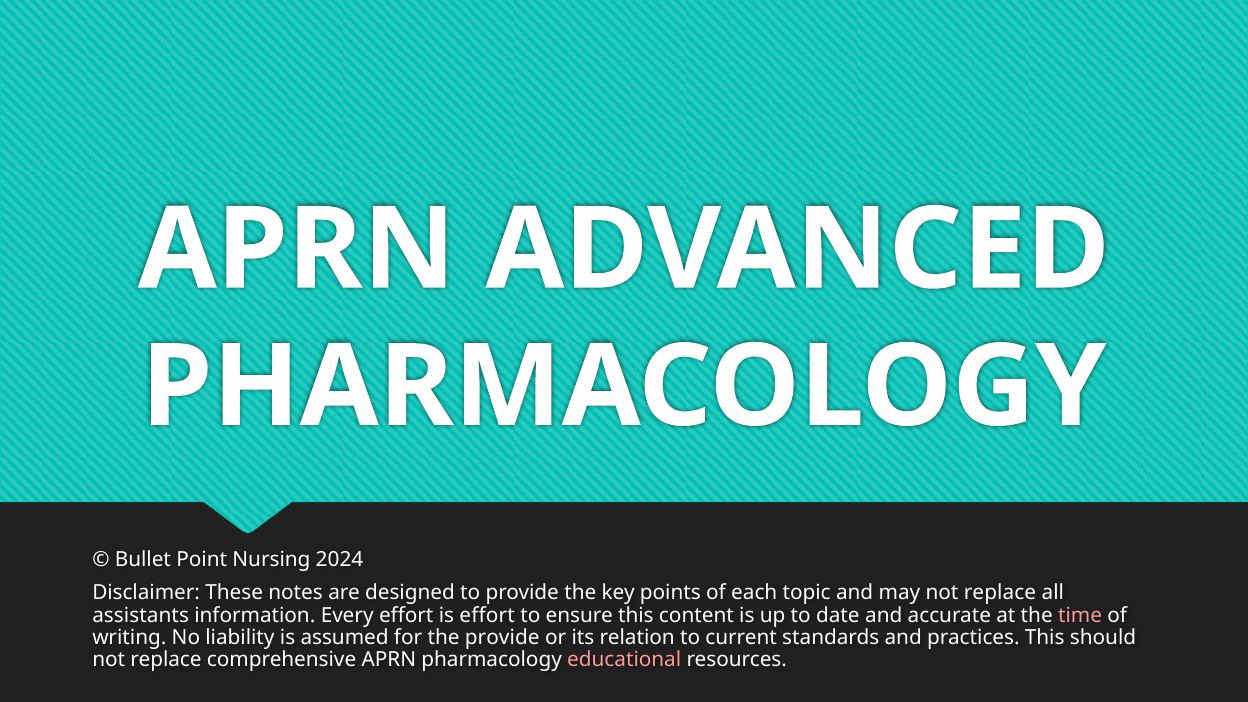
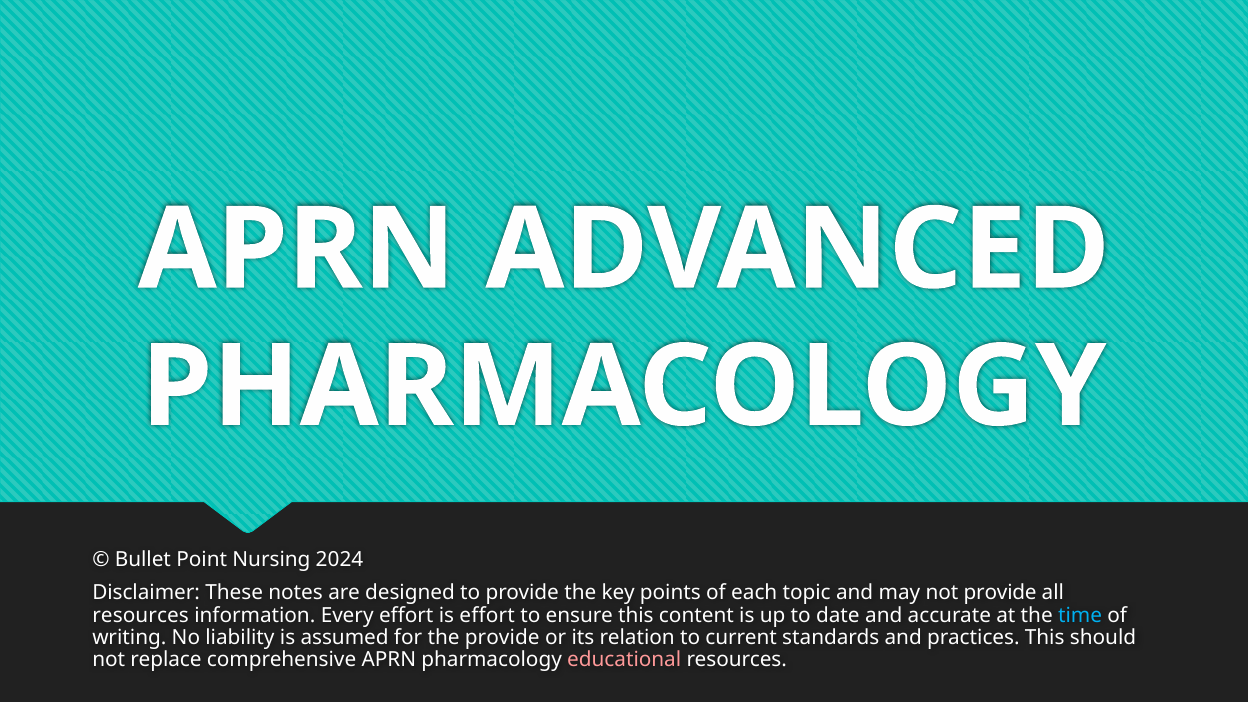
may not replace: replace -> provide
assistants at (141, 615): assistants -> resources
time colour: pink -> light blue
